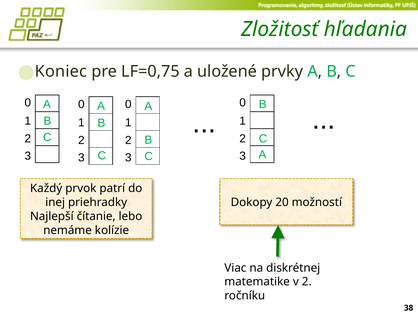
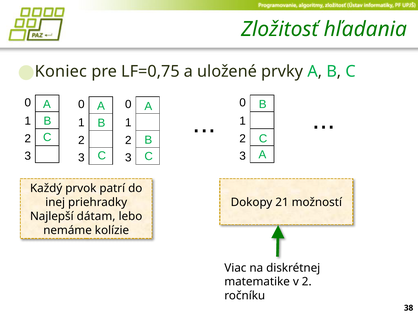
20: 20 -> 21
čítanie: čítanie -> dátam
